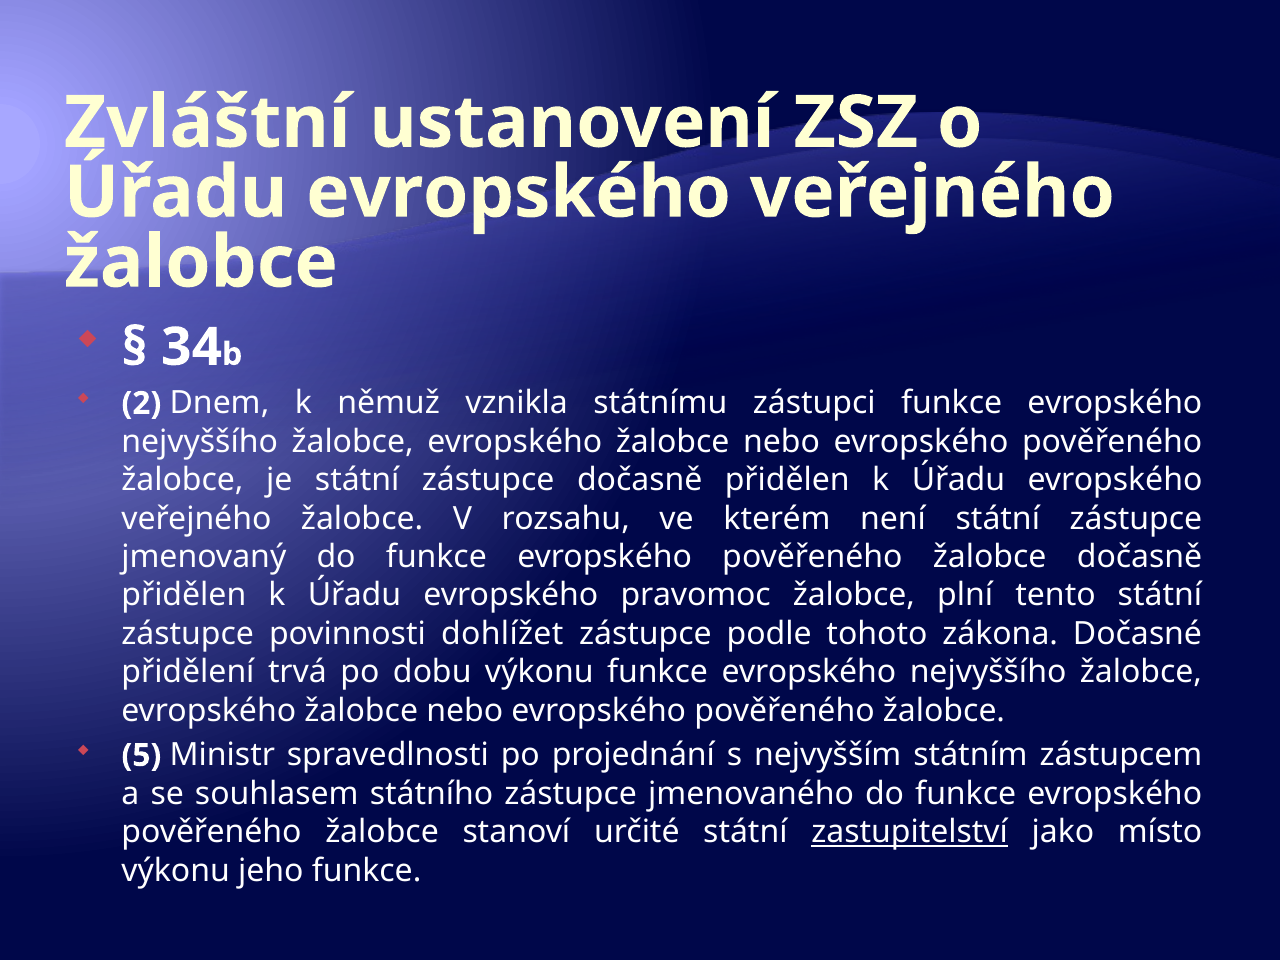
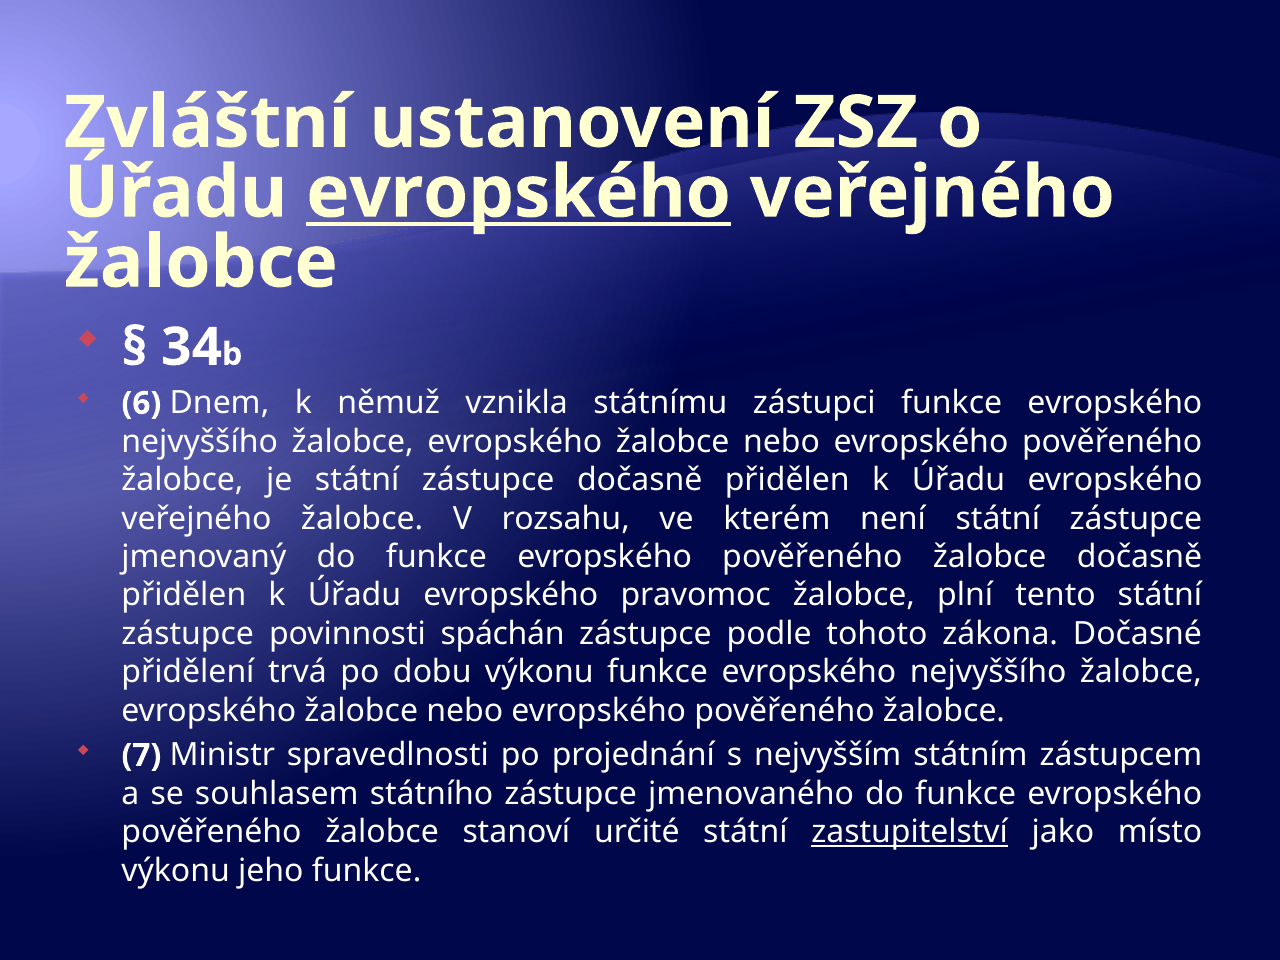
evropského at (519, 193) underline: none -> present
2: 2 -> 6
dohlížet: dohlížet -> spáchán
5: 5 -> 7
